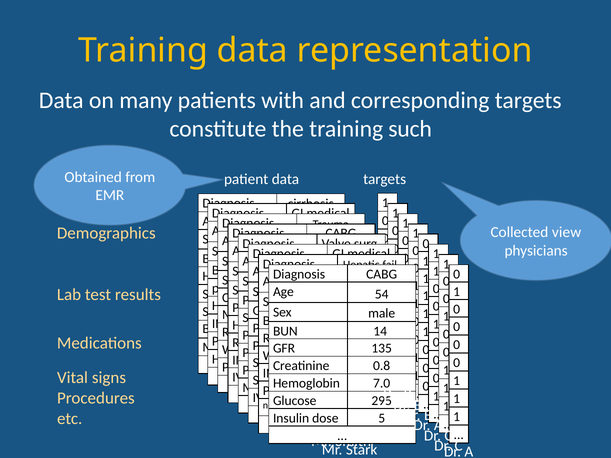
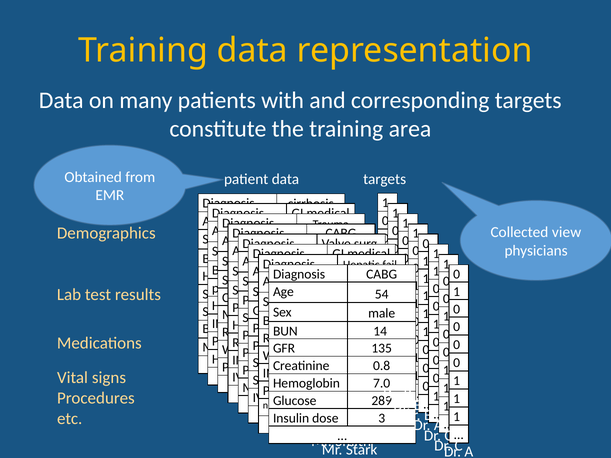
such: such -> area
295: 295 -> 289
5: 5 -> 3
